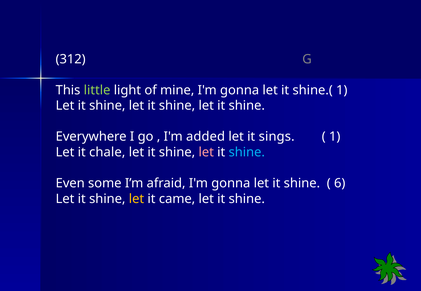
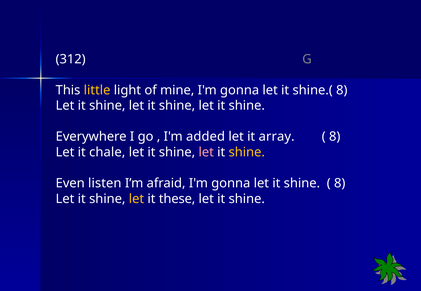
little colour: light green -> yellow
shine.( 1: 1 -> 8
sings: sings -> array
1 at (335, 137): 1 -> 8
shine at (247, 152) colour: light blue -> yellow
some: some -> listen
6 at (340, 184): 6 -> 8
came: came -> these
